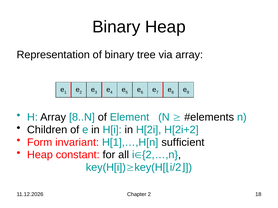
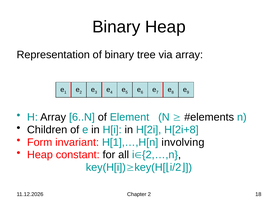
8..N: 8..N -> 6..N
H[2i+2: H[2i+2 -> H[2i+8
sufficient: sufficient -> involving
